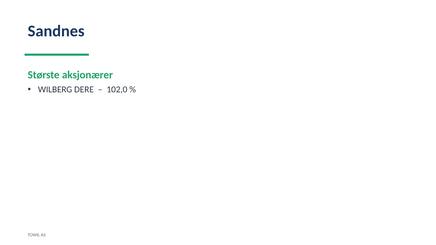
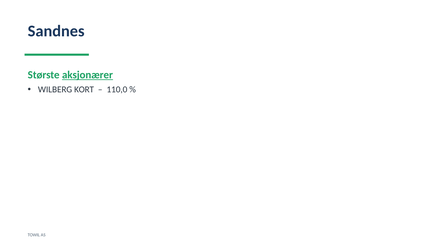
aksjonærer underline: none -> present
DERE: DERE -> KORT
102,0: 102,0 -> 110,0
